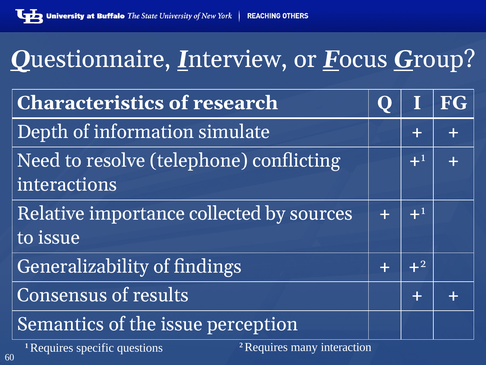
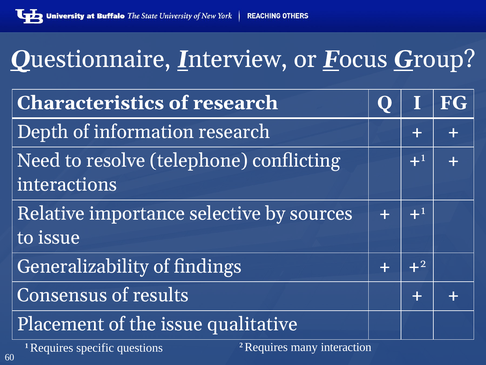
information simulate: simulate -> research
collected: collected -> selective
Semantics: Semantics -> Placement
perception: perception -> qualitative
